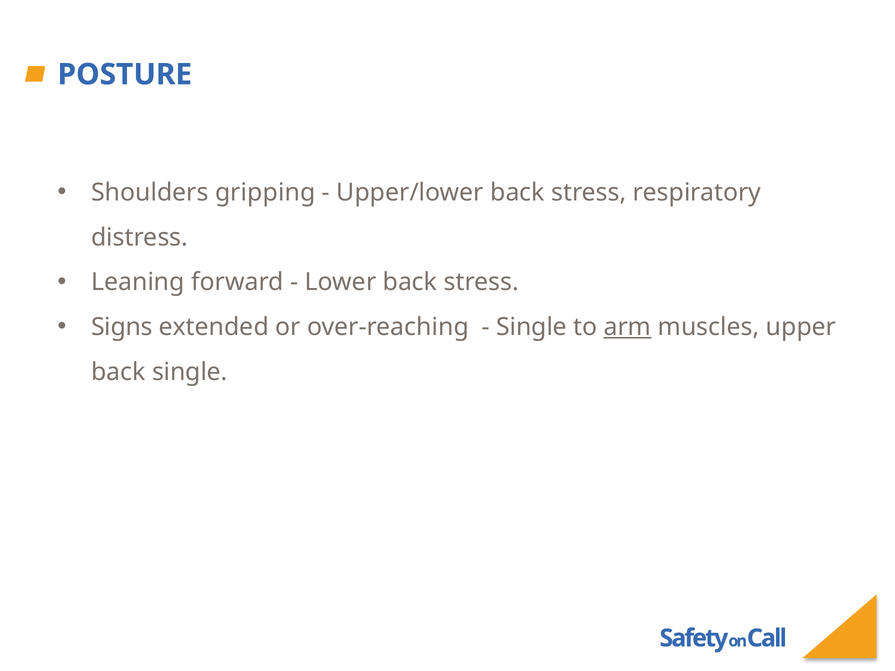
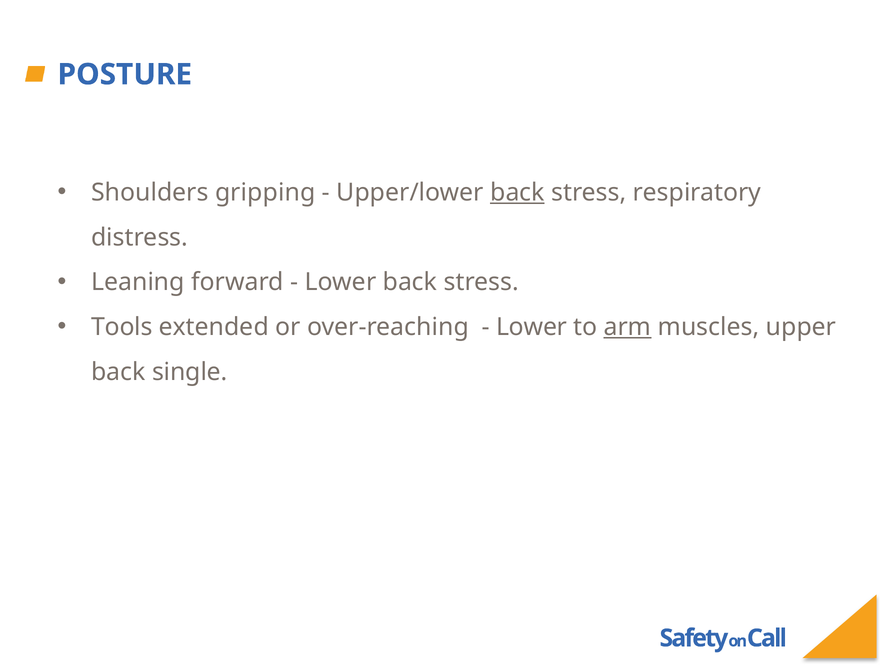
back at (517, 193) underline: none -> present
Signs: Signs -> Tools
Single at (532, 327): Single -> Lower
